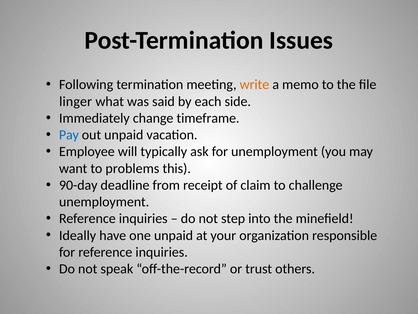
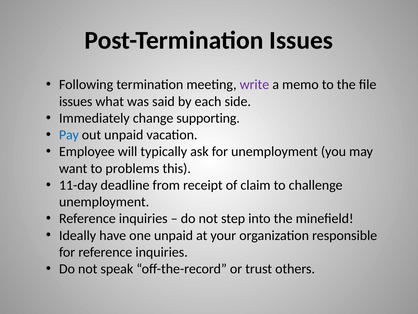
write colour: orange -> purple
linger at (76, 101): linger -> issues
timeframe: timeframe -> supporting
90-day: 90-day -> 11-day
